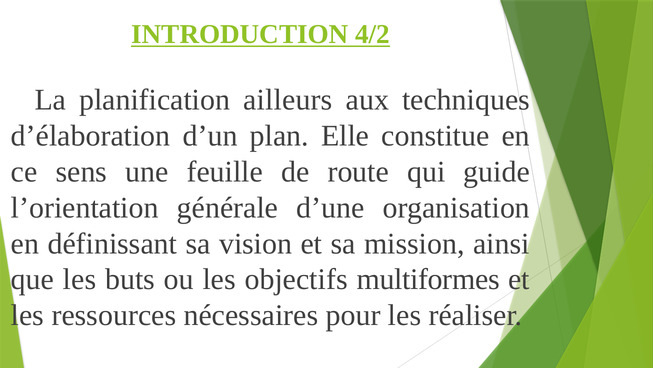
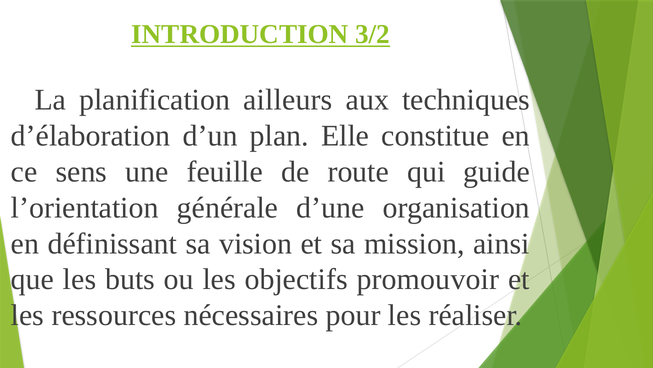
4/2: 4/2 -> 3/2
multiformes: multiformes -> promouvoir
